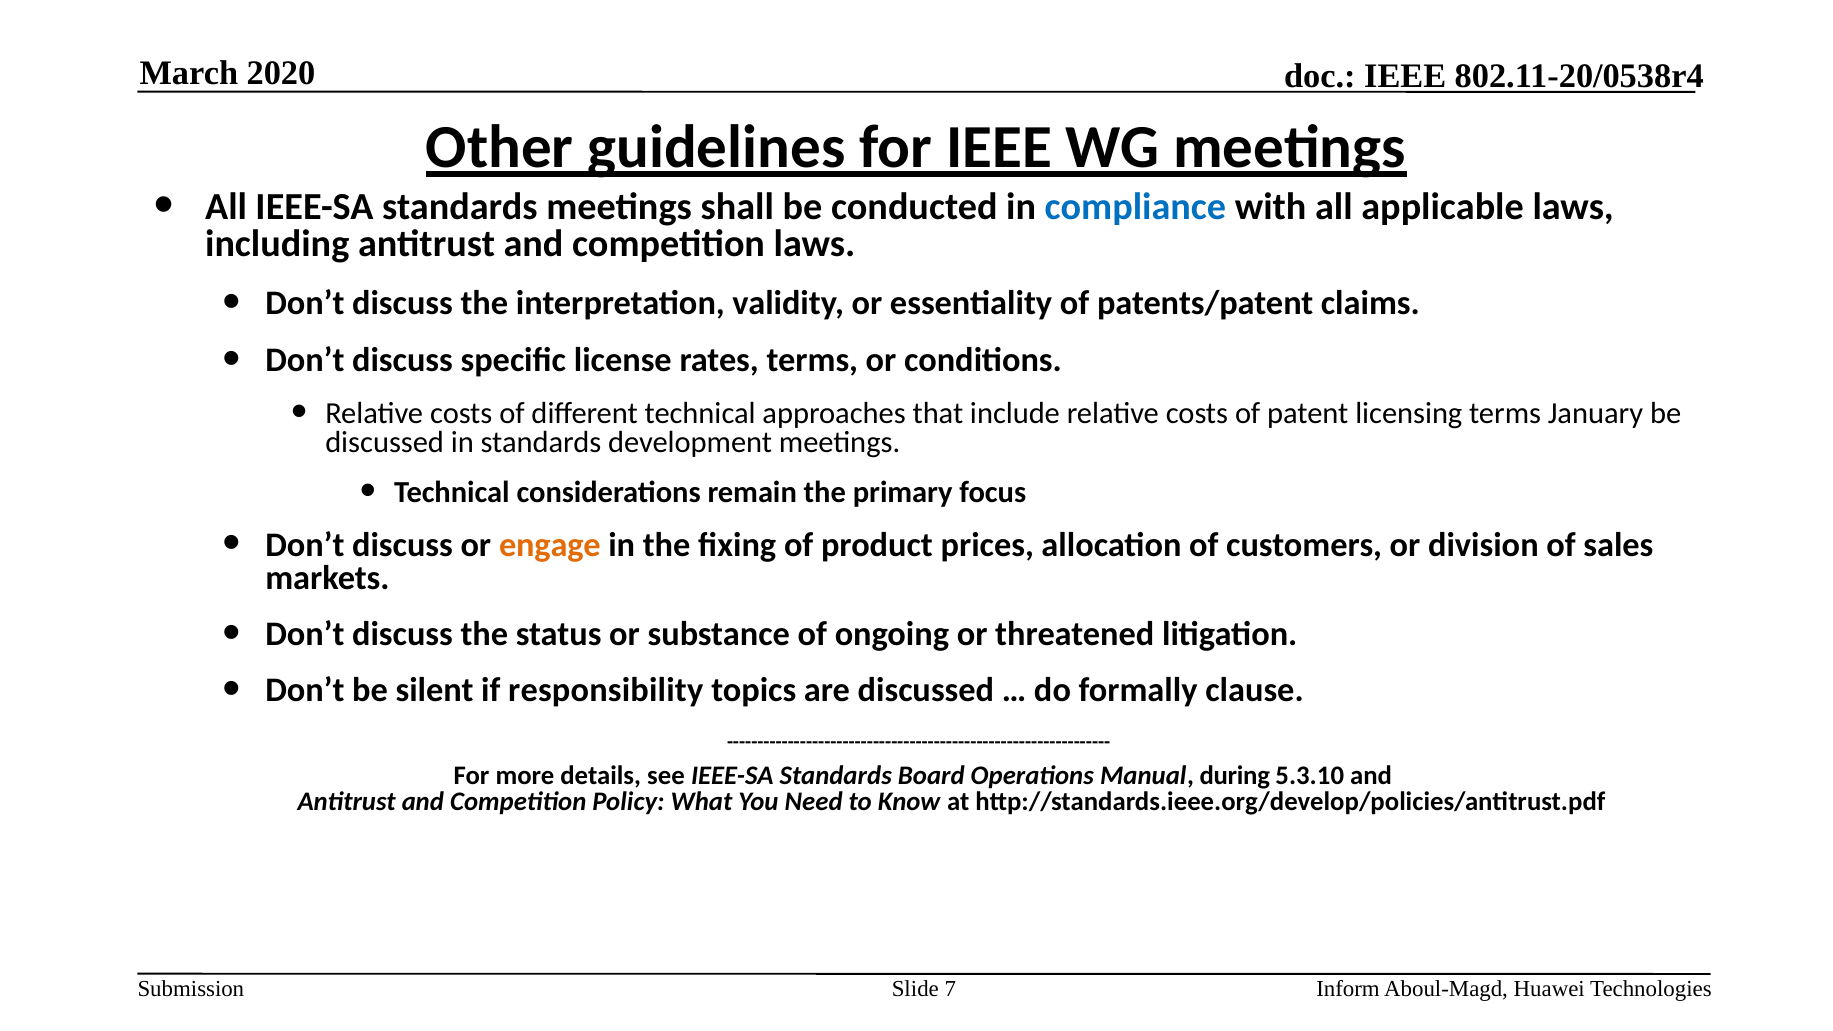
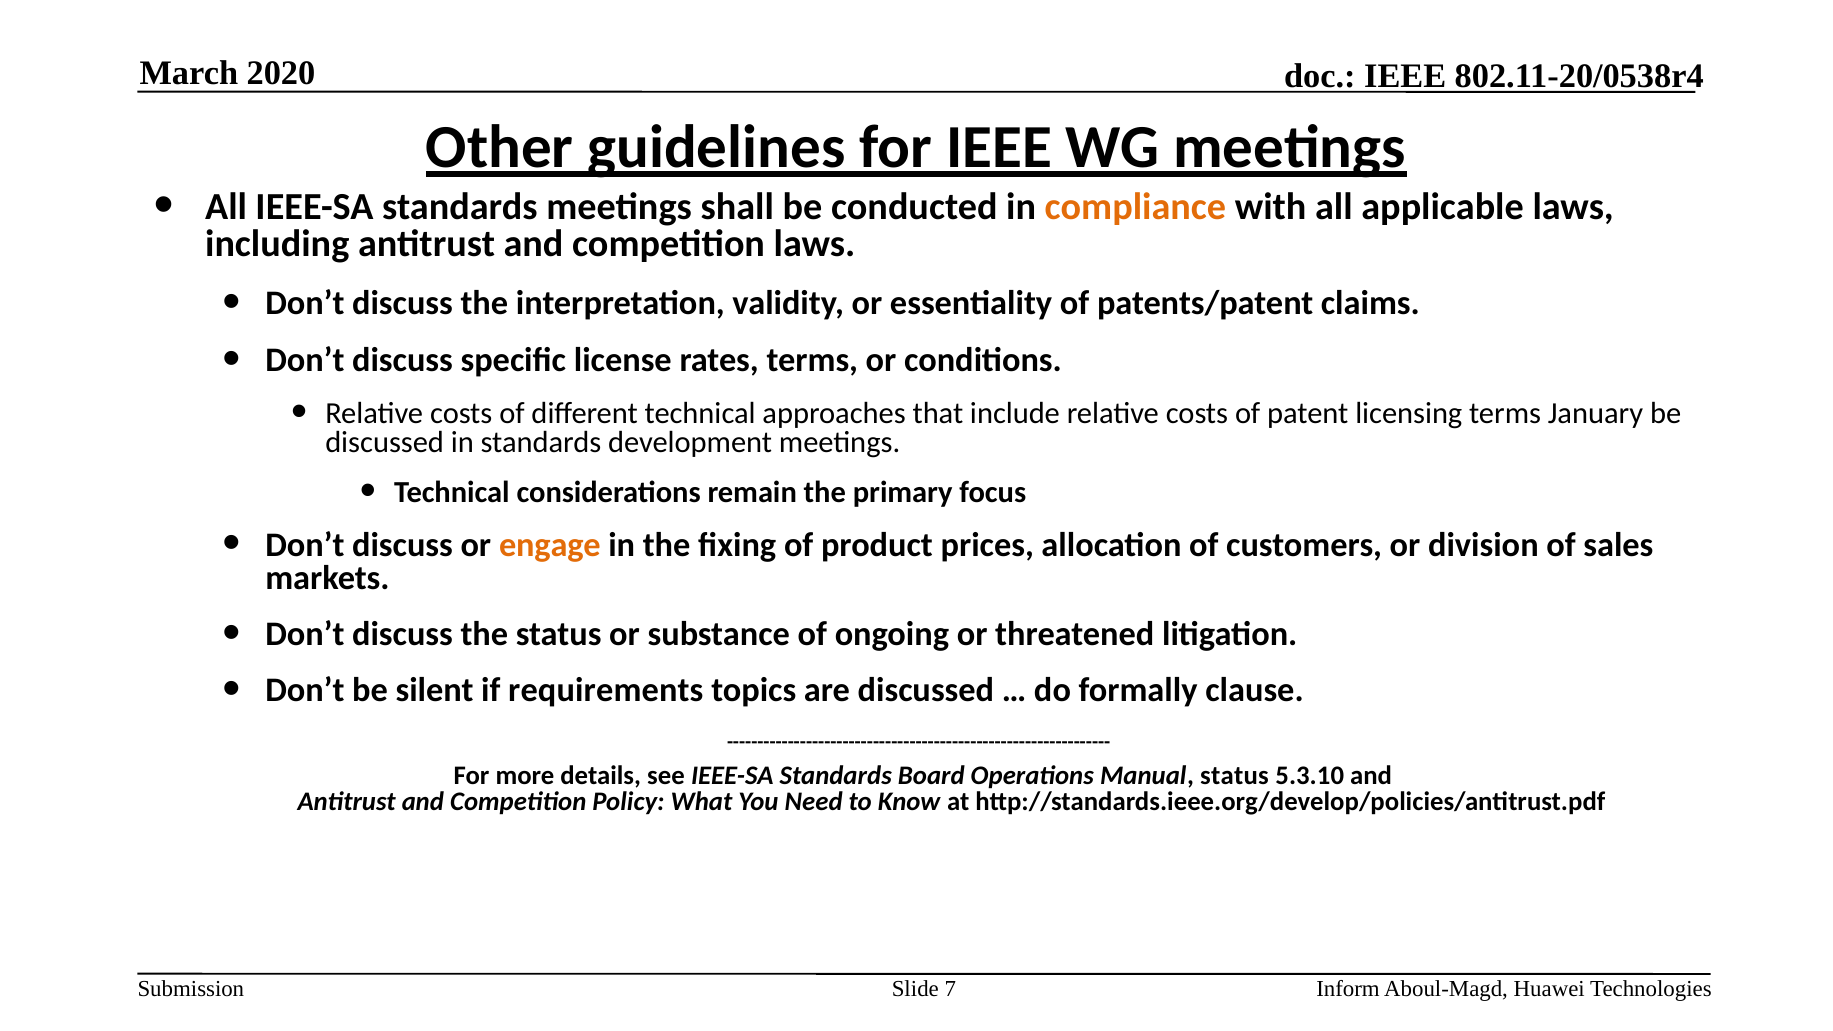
compliance colour: blue -> orange
responsibility: responsibility -> requirements
Manual during: during -> status
